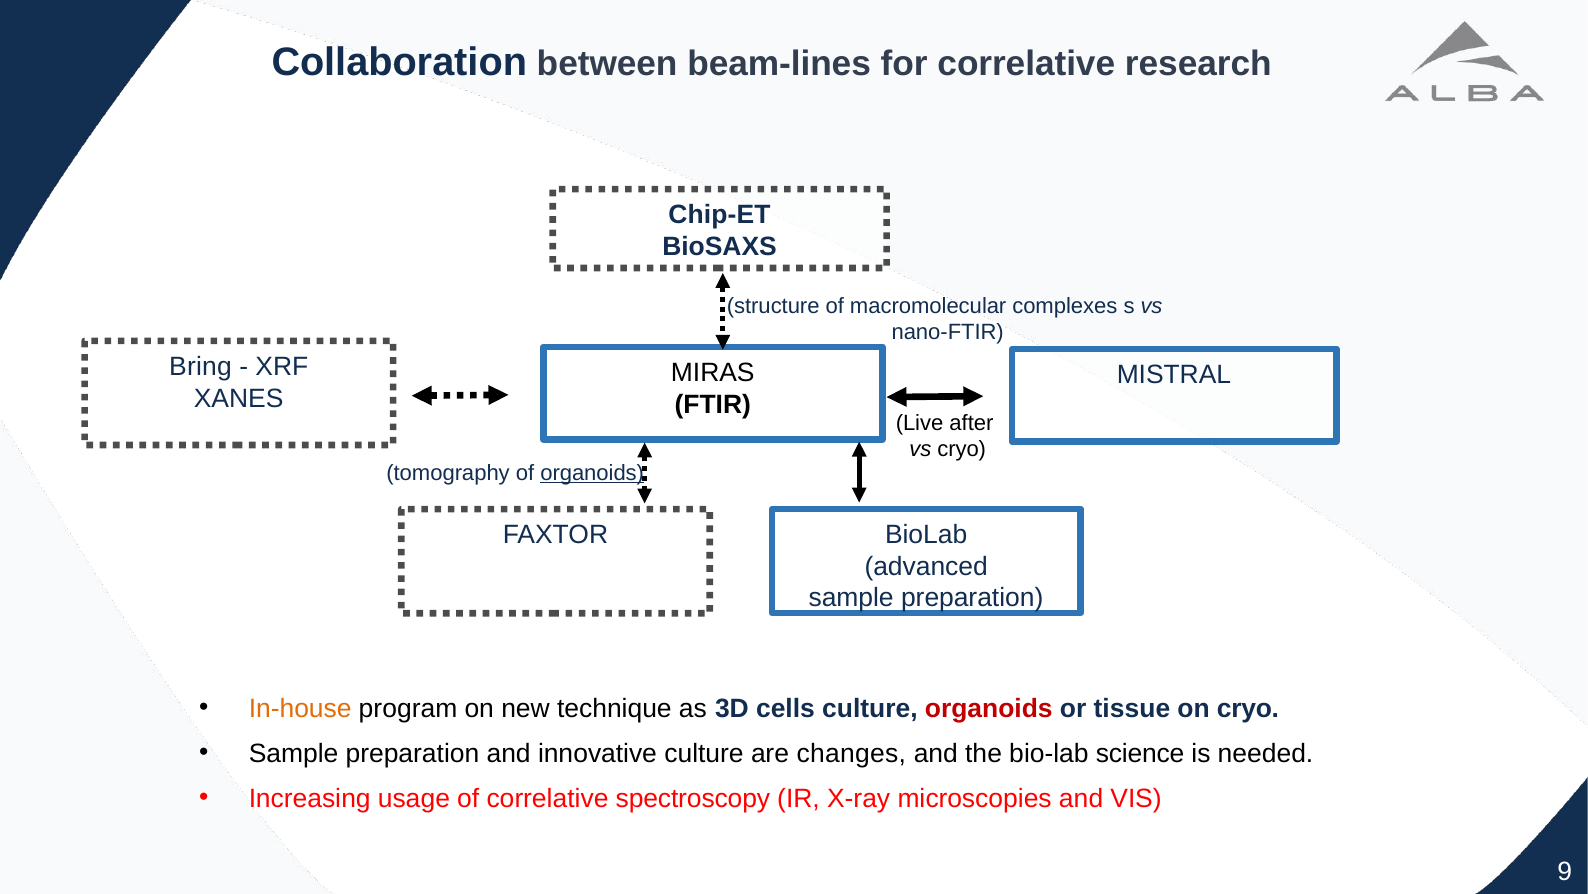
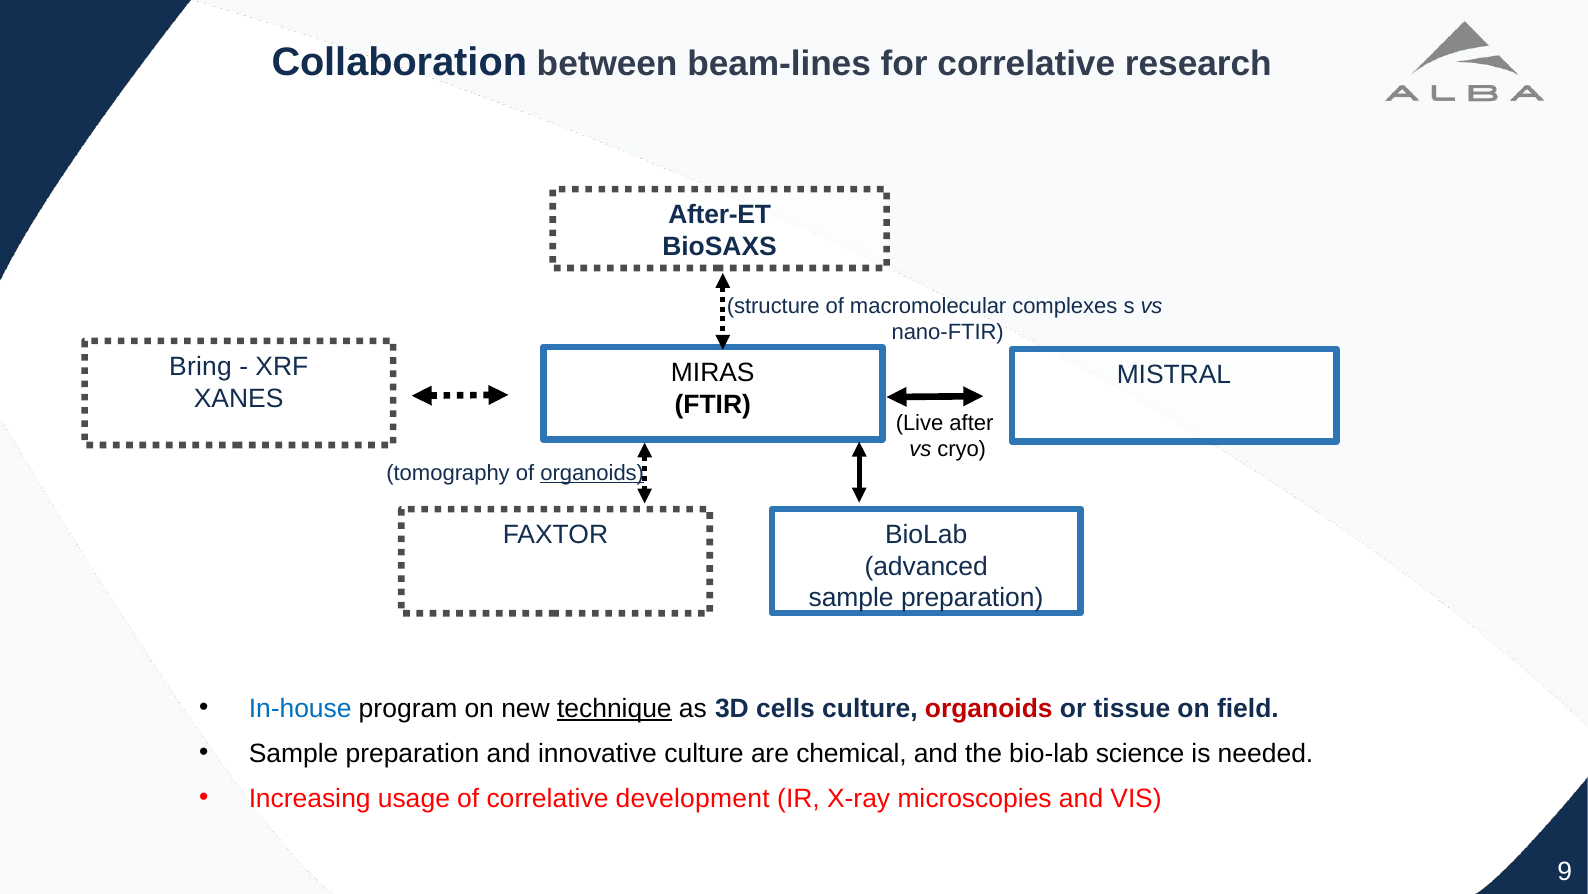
Chip-ET: Chip-ET -> After-ET
In-house colour: orange -> blue
technique underline: none -> present
on cryo: cryo -> field
changes: changes -> chemical
spectroscopy: spectroscopy -> development
